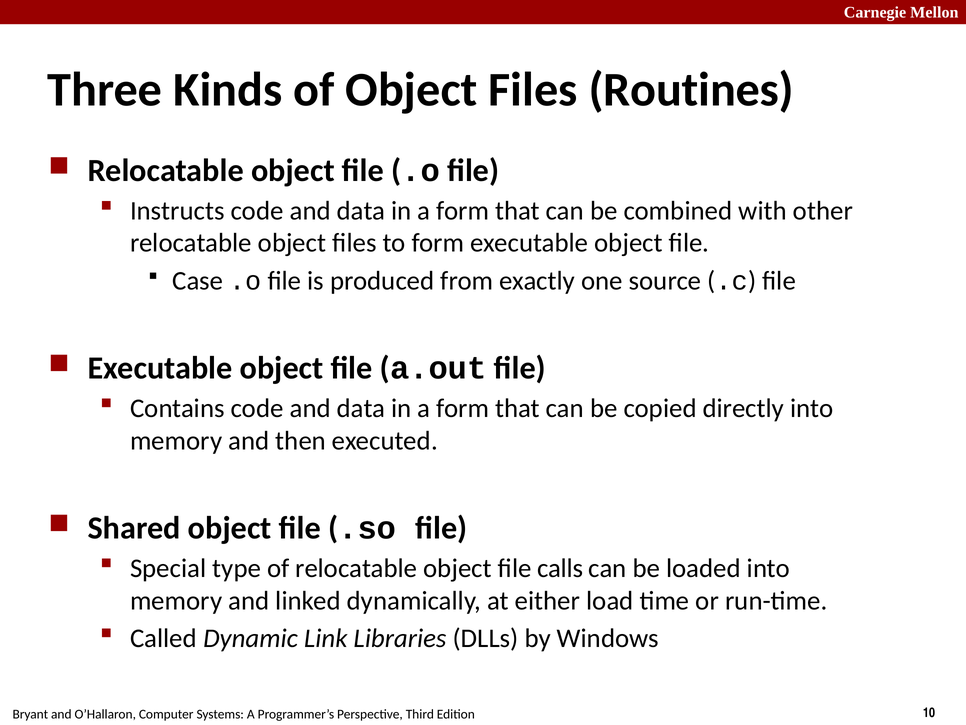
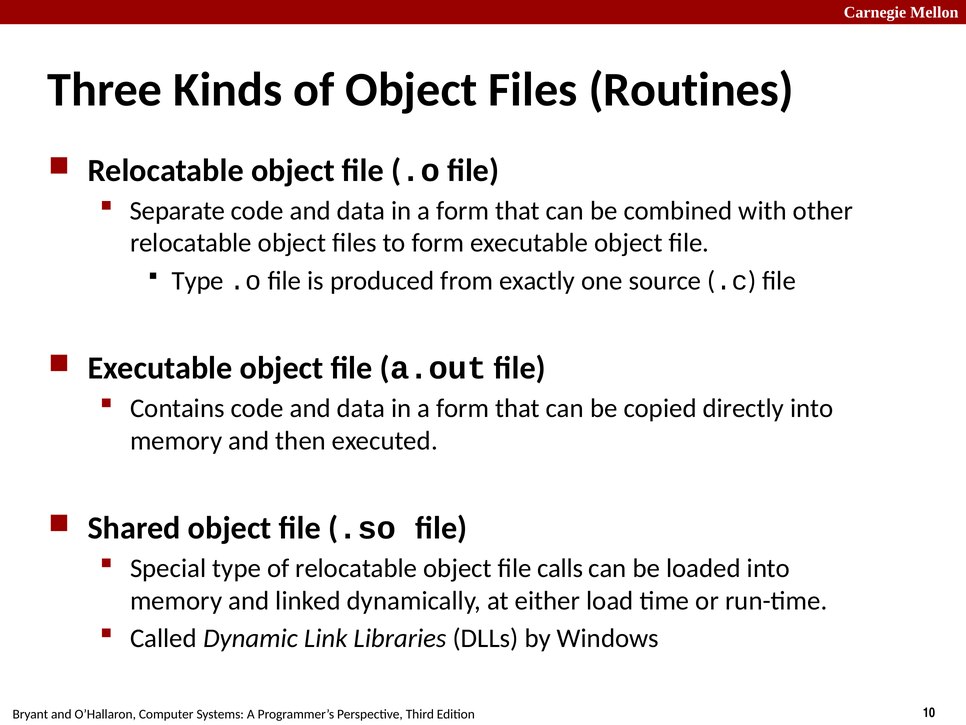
Instructs: Instructs -> Separate
Case at (198, 281): Case -> Type
